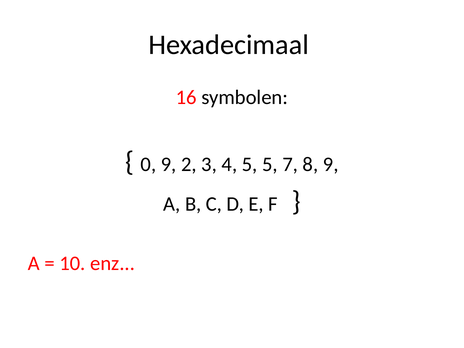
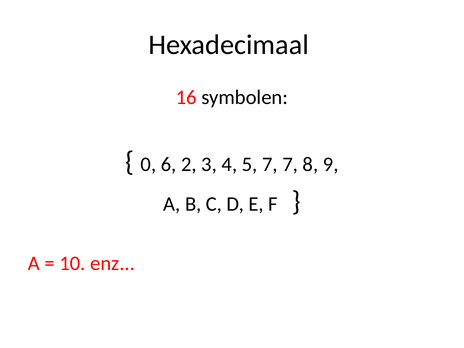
0 9: 9 -> 6
5 5: 5 -> 7
